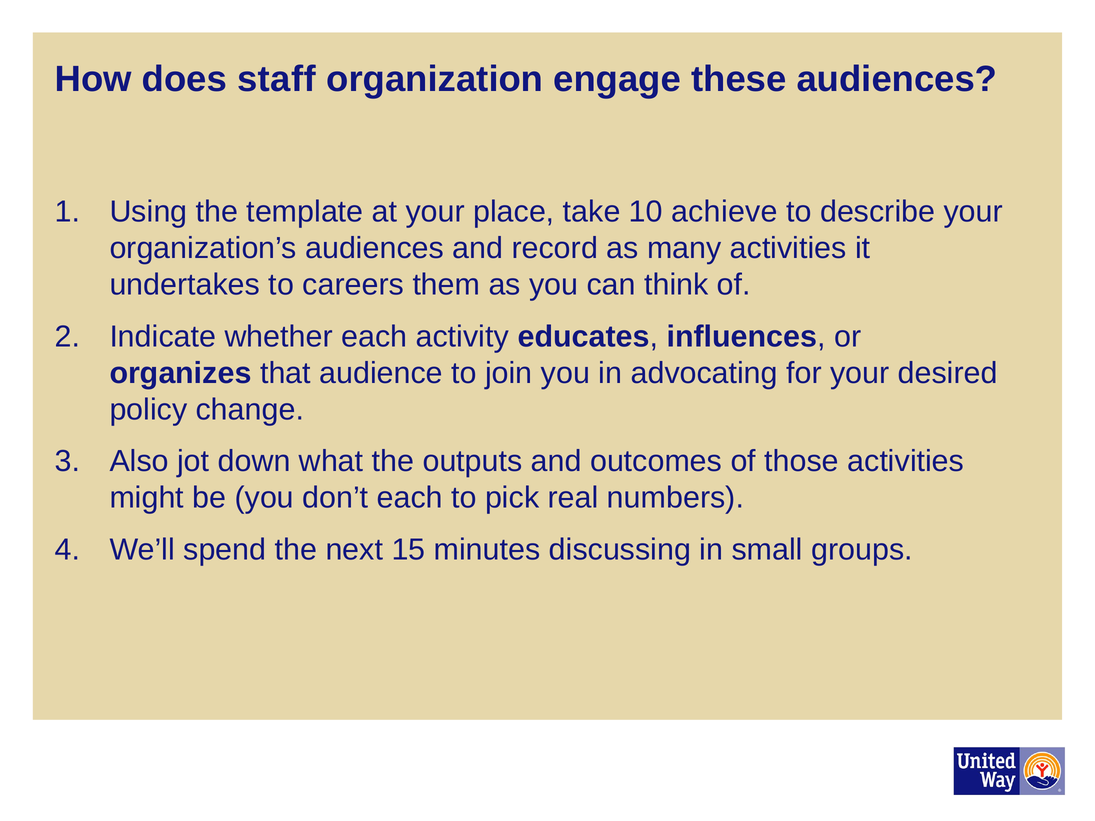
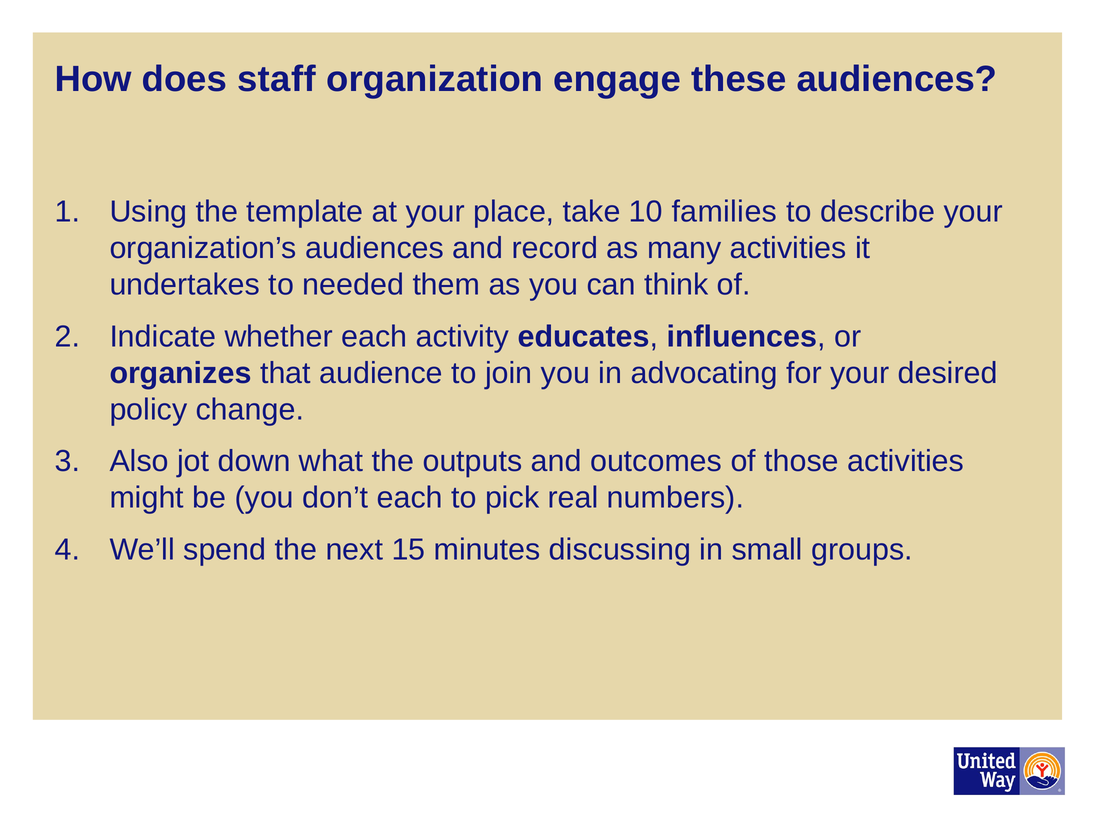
achieve: achieve -> families
careers: careers -> needed
